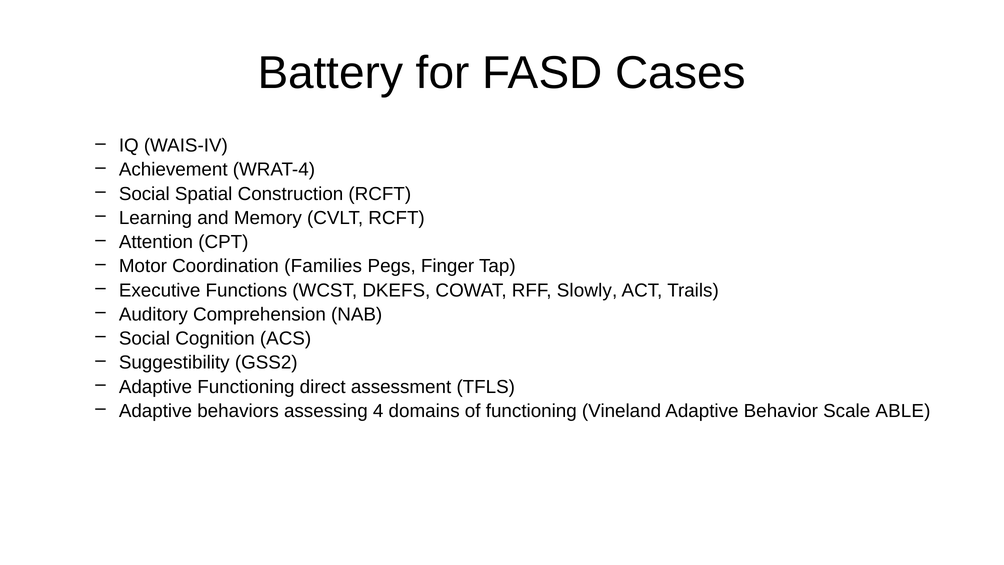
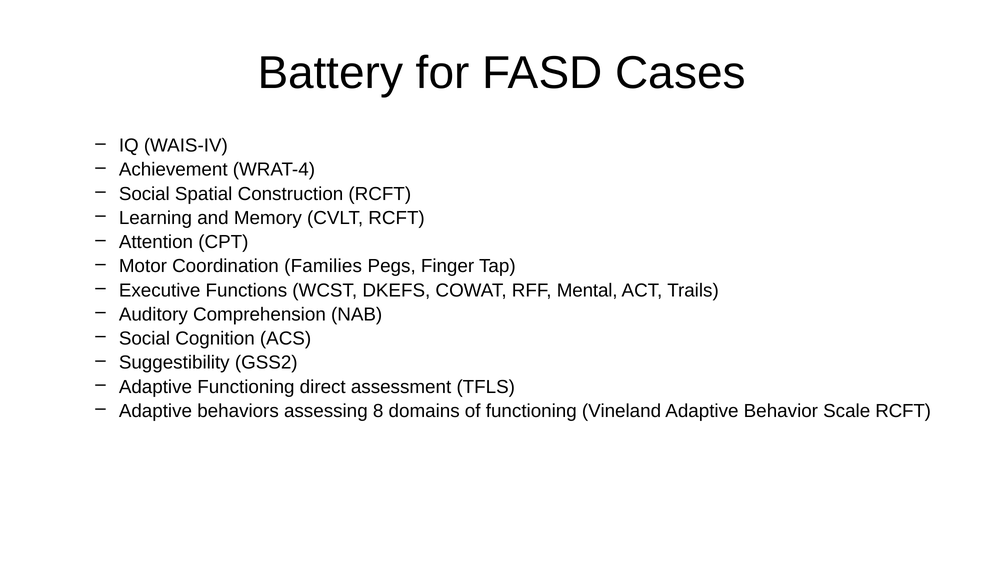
Slowly: Slowly -> Mental
4: 4 -> 8
Scale ABLE: ABLE -> RCFT
